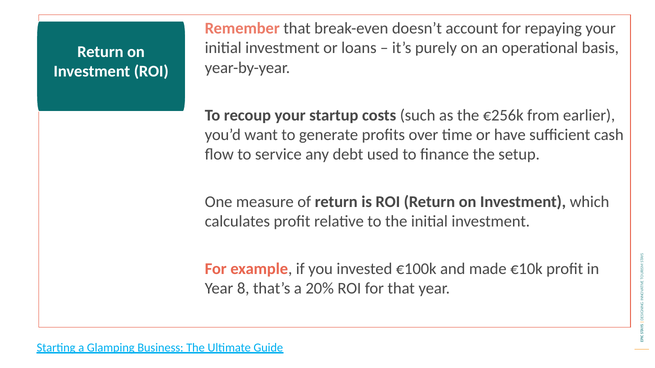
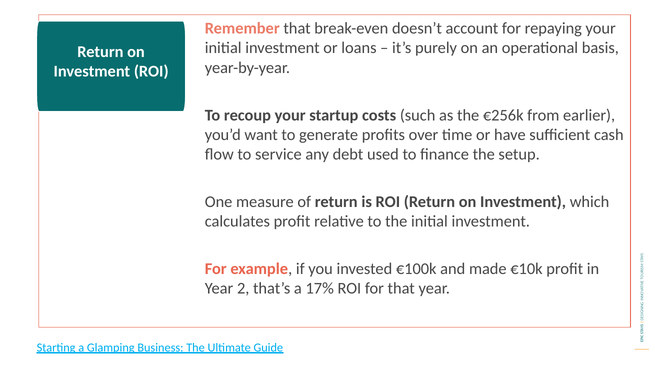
8: 8 -> 2
20%: 20% -> 17%
